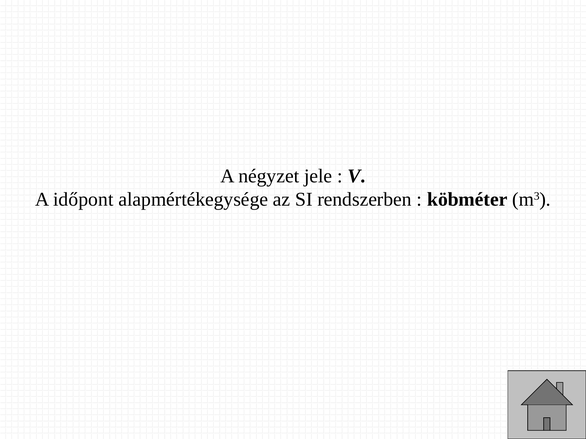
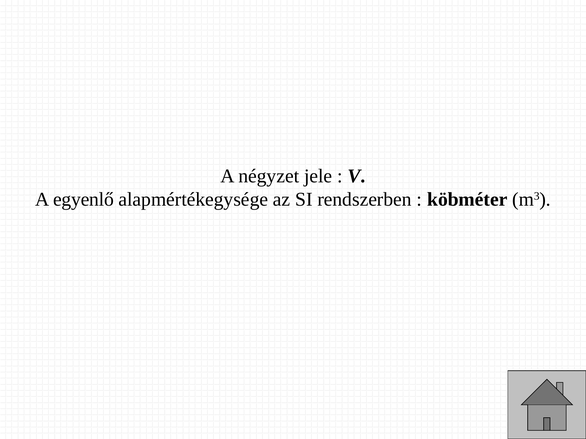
időpont: időpont -> egyenlő
